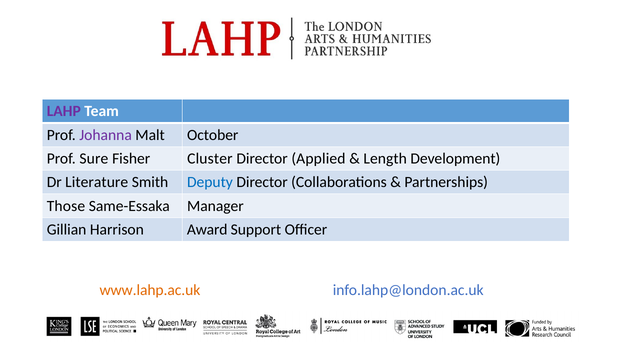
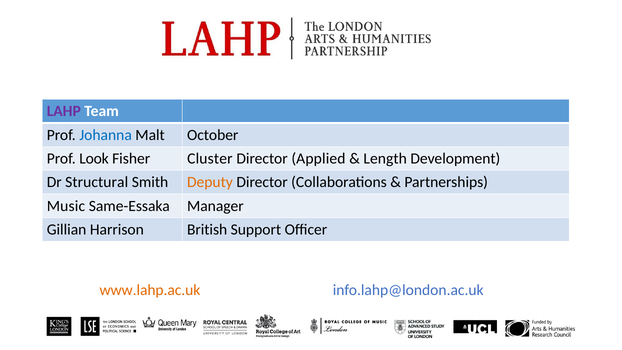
Johanna colour: purple -> blue
Sure: Sure -> Look
Literature: Literature -> Structural
Deputy colour: blue -> orange
Those: Those -> Music
Award: Award -> British
